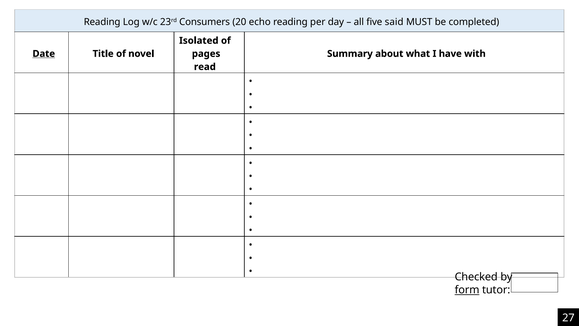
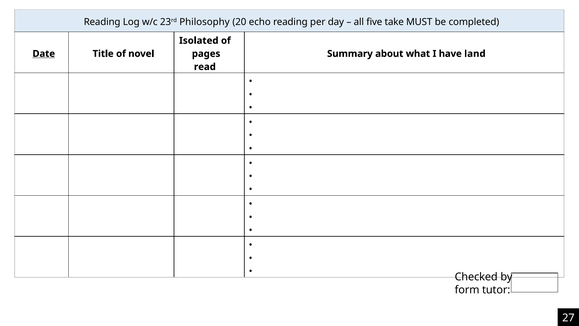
Consumers: Consumers -> Philosophy
said: said -> take
with: with -> land
form underline: present -> none
